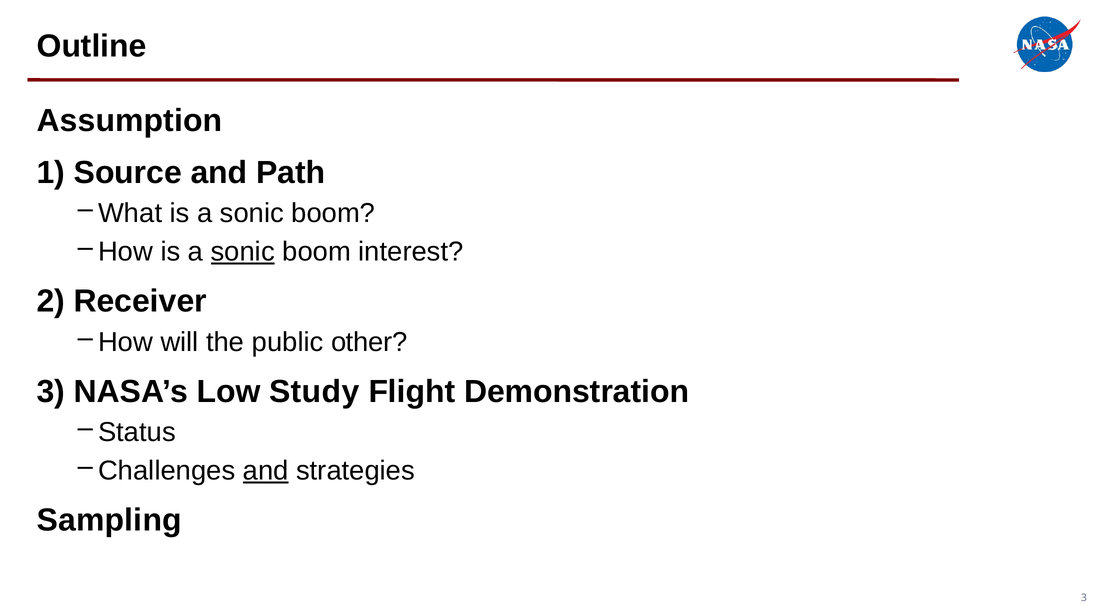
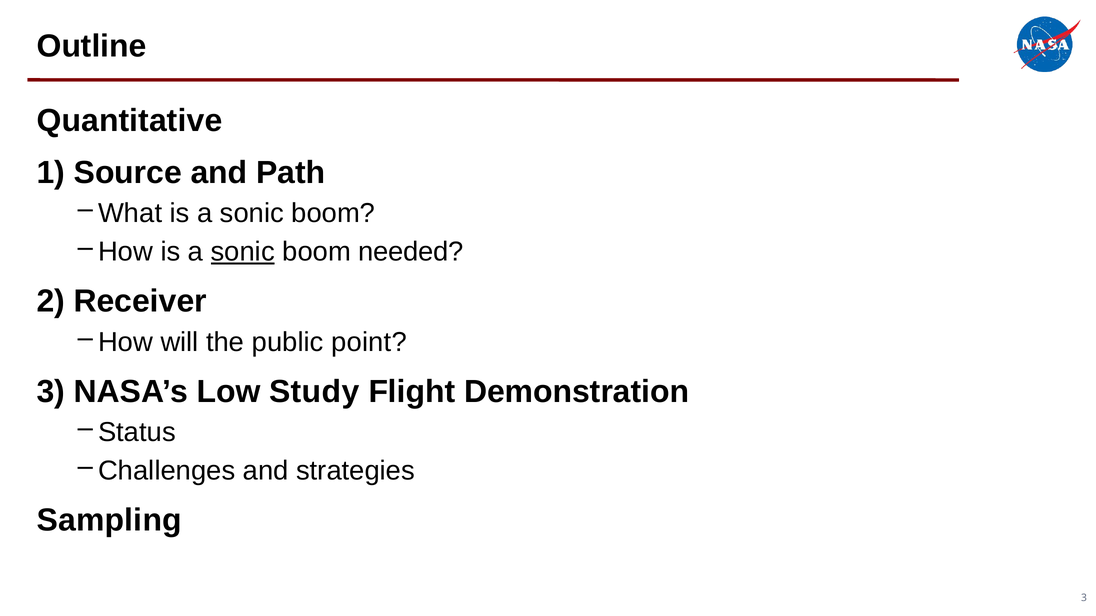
Assumption: Assumption -> Quantitative
interest: interest -> needed
other: other -> point
and at (266, 471) underline: present -> none
